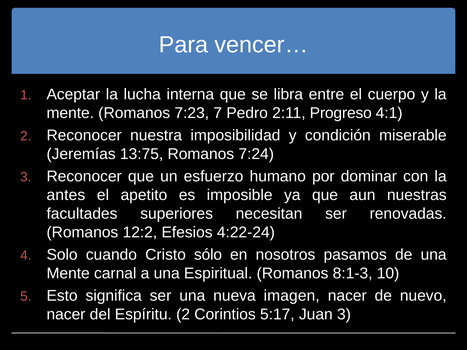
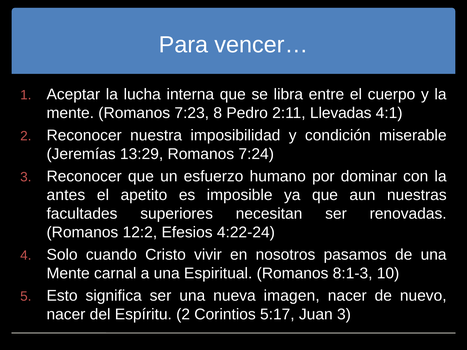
7: 7 -> 8
Progreso: Progreso -> Llevadas
13:75: 13:75 -> 13:29
sólo: sólo -> vivir
